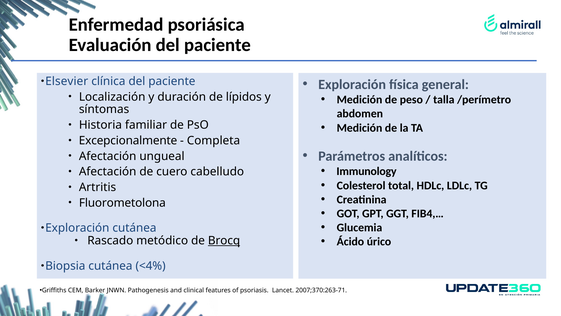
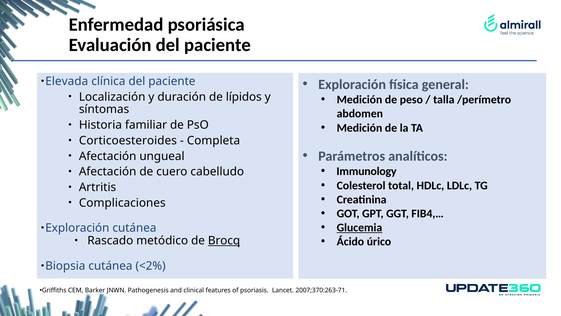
Elsevier: Elsevier -> Elevada
Excepcionalmente: Excepcionalmente -> Corticoesteroides
Fluorometolona: Fluorometolona -> Complicaciones
Glucemia underline: none -> present
<4%: <4% -> <2%
